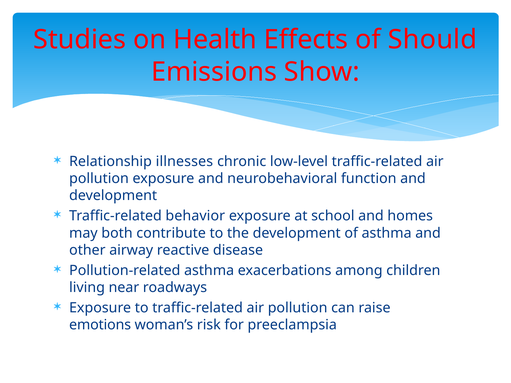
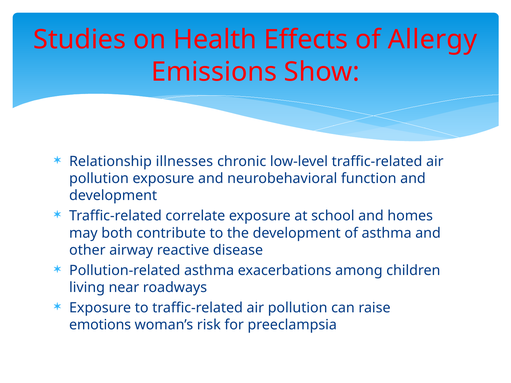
Should: Should -> Allergy
behavior: behavior -> correlate
